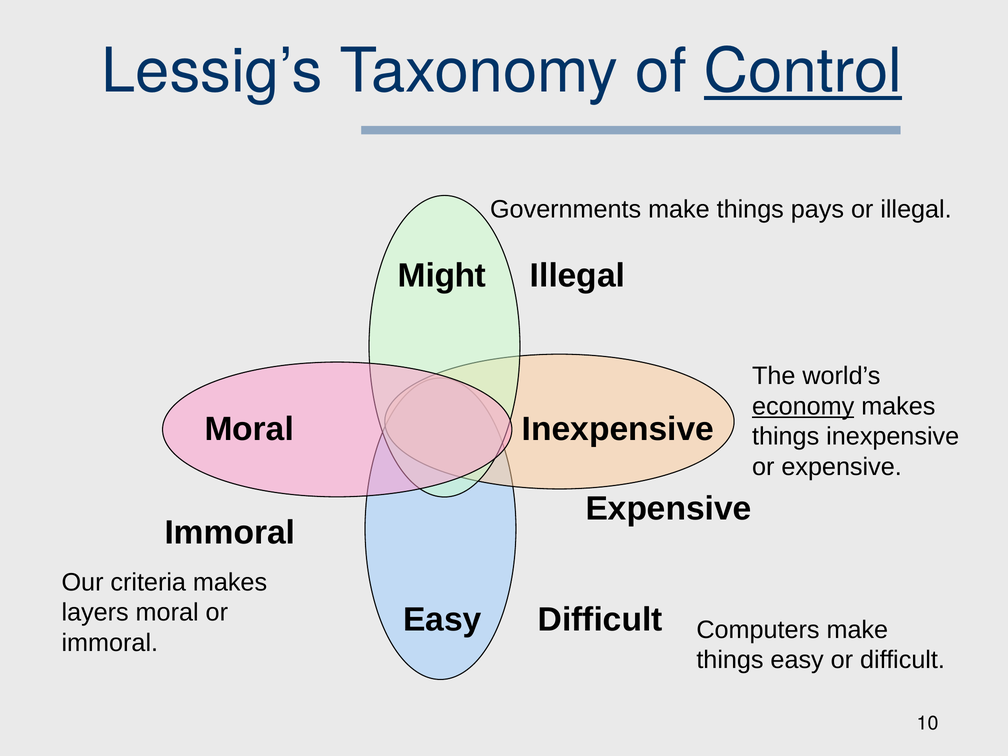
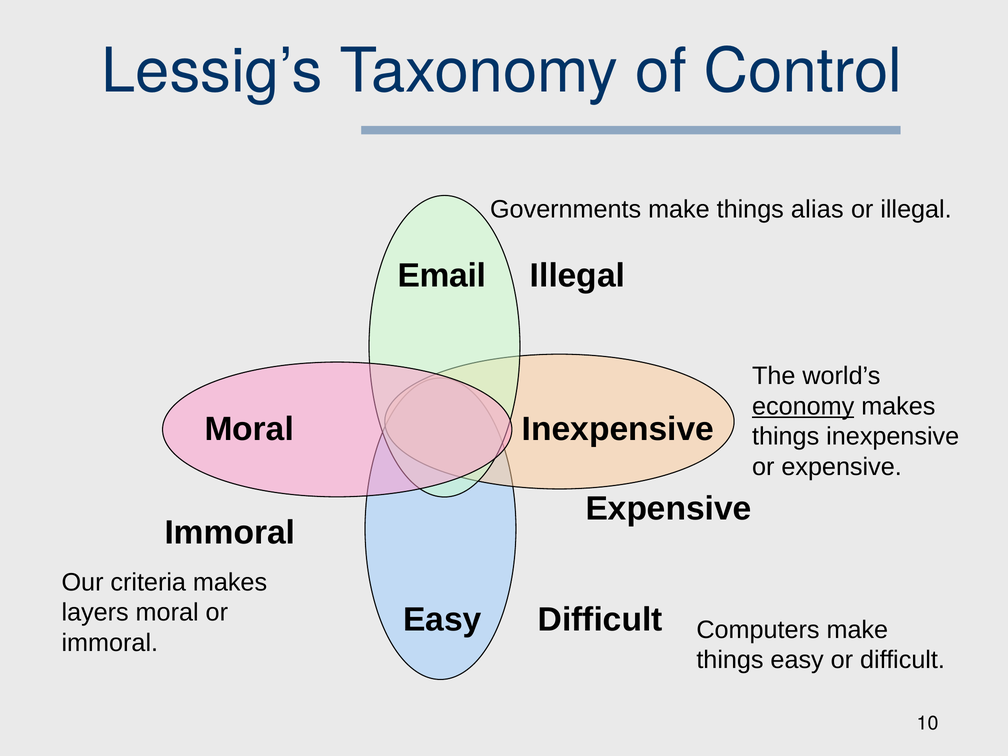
Control underline: present -> none
pays: pays -> alias
Might: Might -> Email
